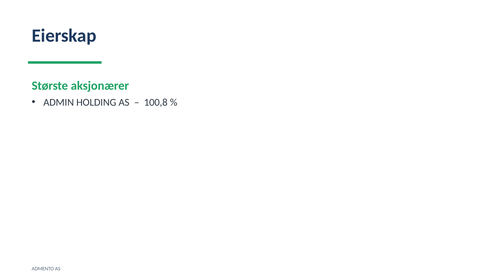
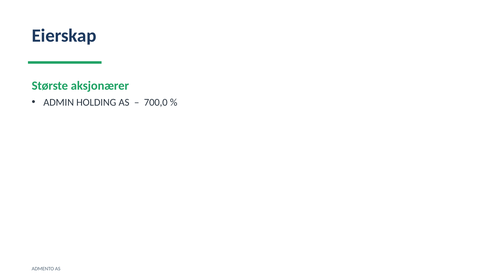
100,8: 100,8 -> 700,0
